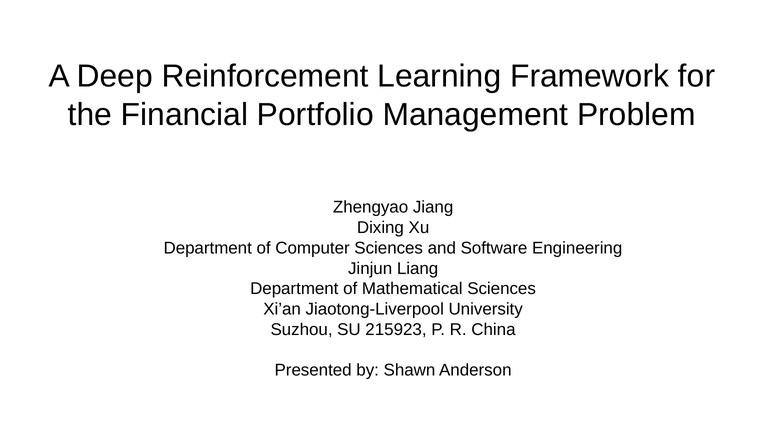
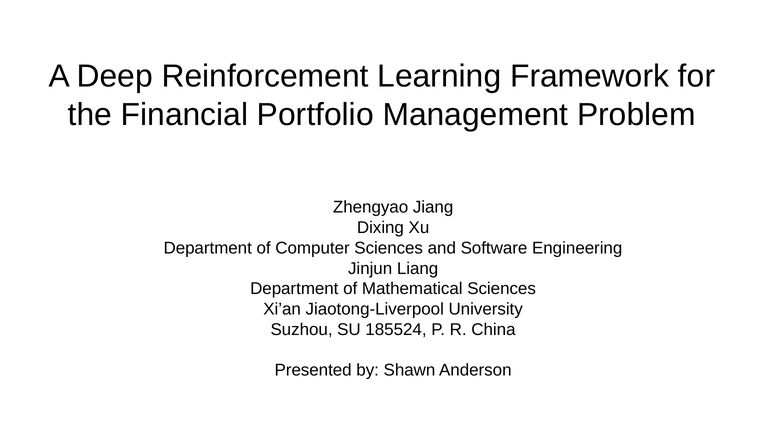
215923: 215923 -> 185524
